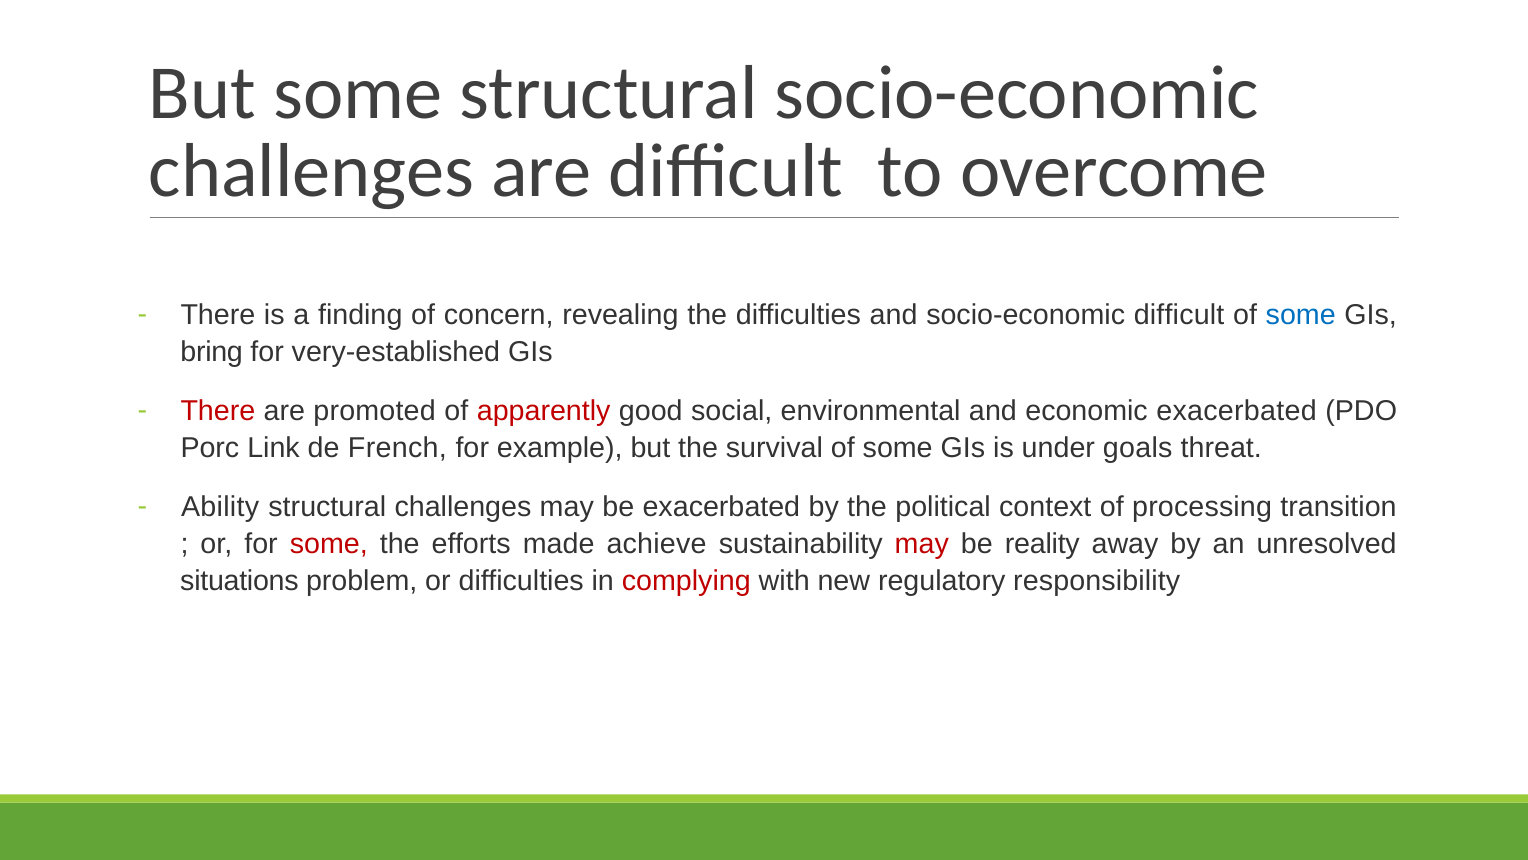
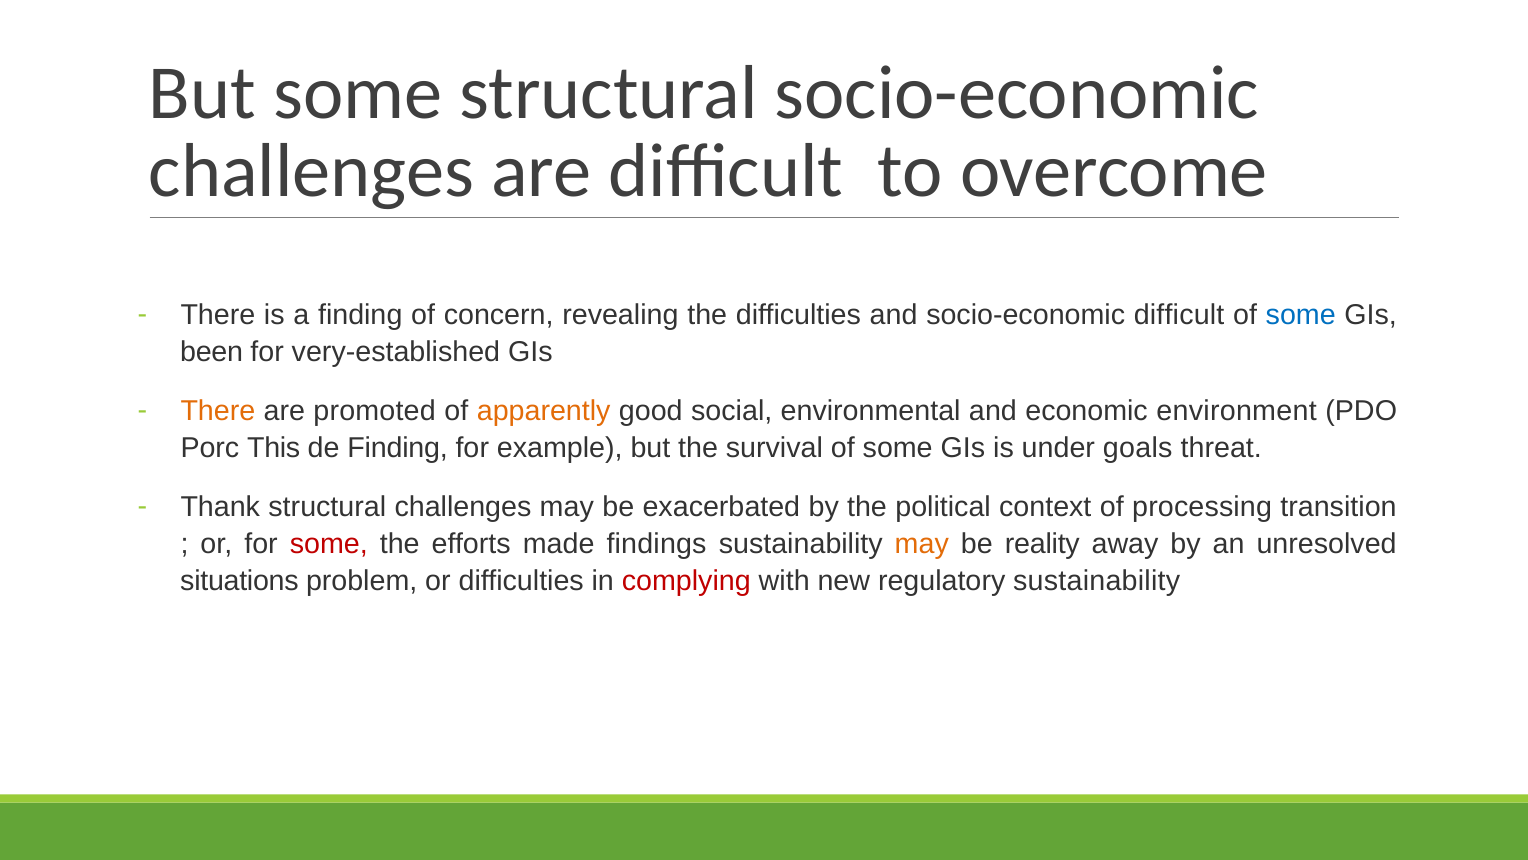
bring: bring -> been
There at (218, 411) colour: red -> orange
apparently colour: red -> orange
economic exacerbated: exacerbated -> environment
Link: Link -> This
de French: French -> Finding
Ability: Ability -> Thank
achieve: achieve -> findings
may at (922, 544) colour: red -> orange
regulatory responsibility: responsibility -> sustainability
